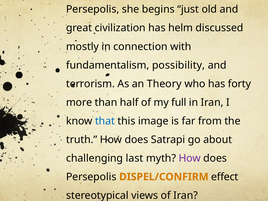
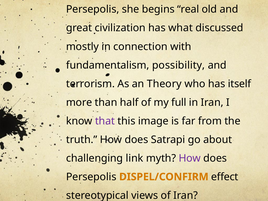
just: just -> real
helm: helm -> what
forty: forty -> itself
that colour: blue -> purple
last: last -> link
